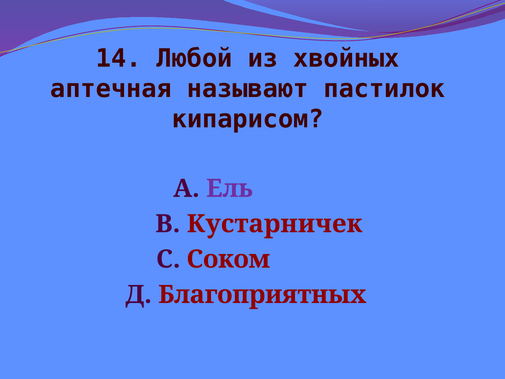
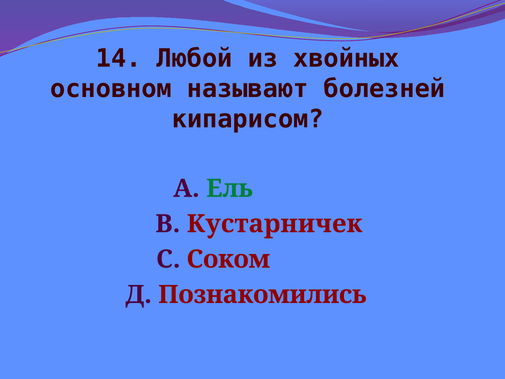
аптечная: аптечная -> основном
пастилок: пастилок -> болезней
Ель colour: purple -> green
Благоприятных: Благоприятных -> Познакомились
